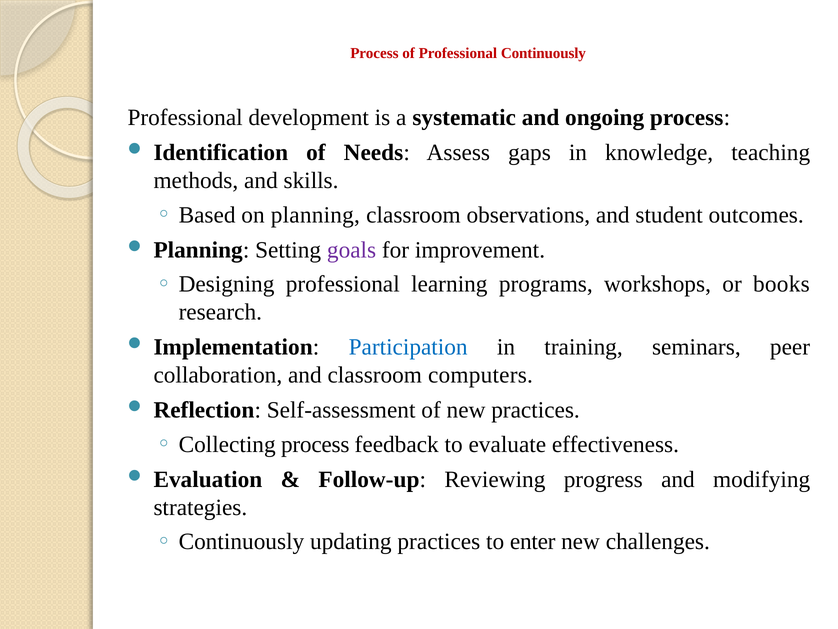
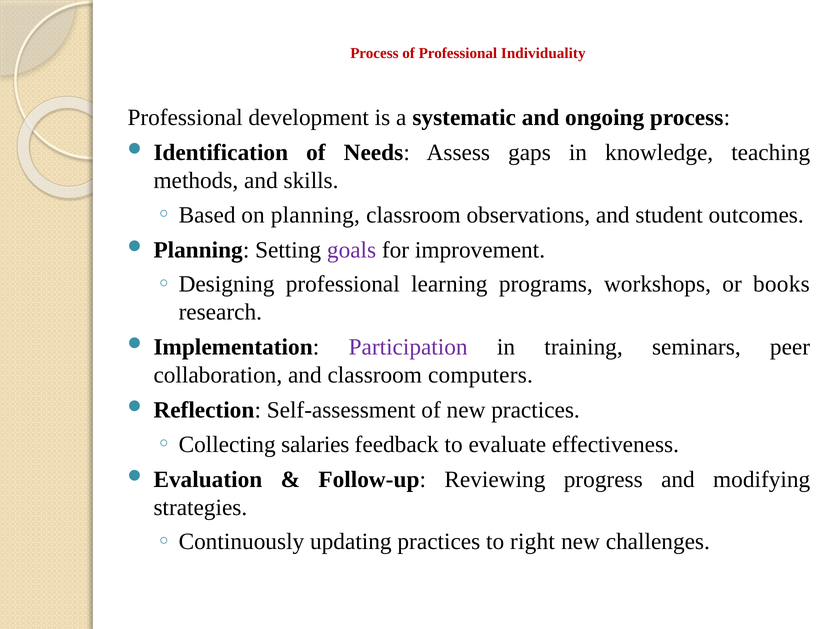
Professional Continuously: Continuously -> Individuality
Participation colour: blue -> purple
Collecting process: process -> salaries
enter: enter -> right
